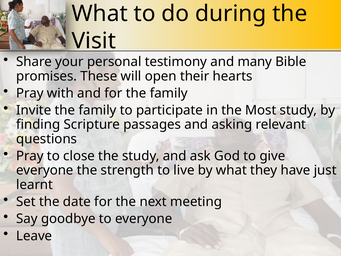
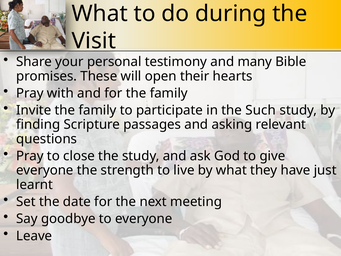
Most: Most -> Such
